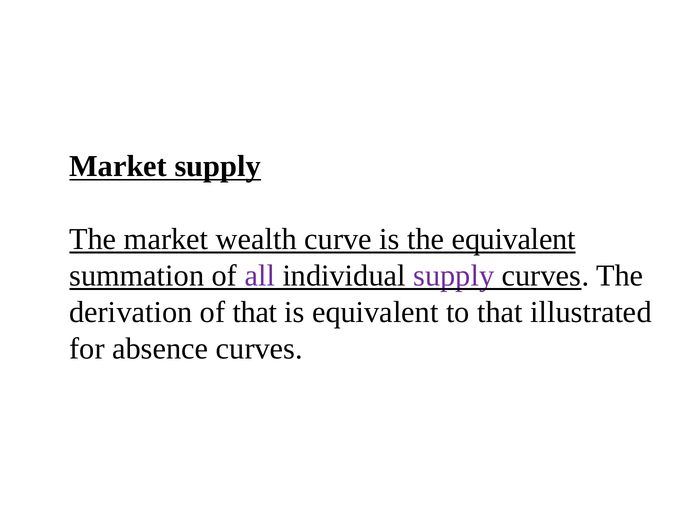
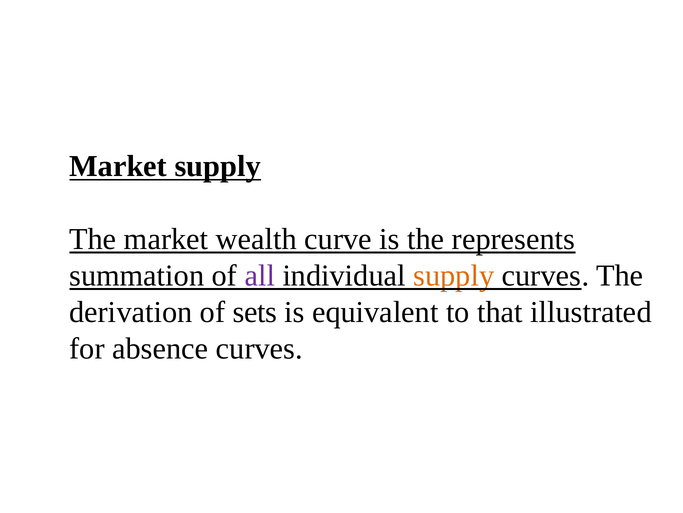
the equivalent: equivalent -> represents
supply at (454, 275) colour: purple -> orange
of that: that -> sets
